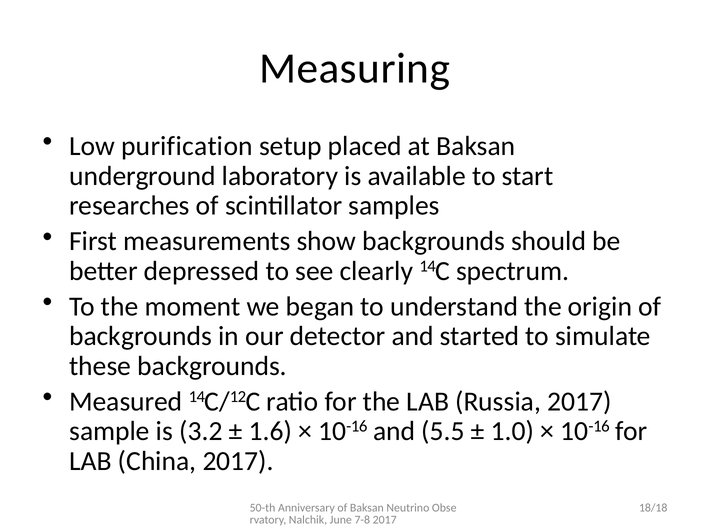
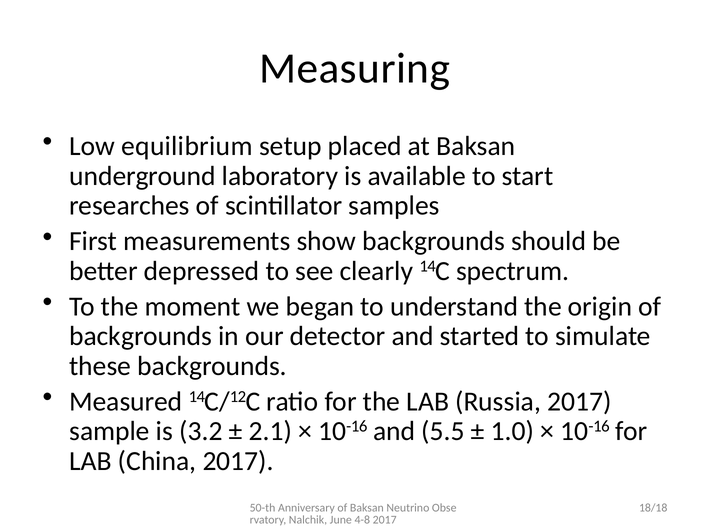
purification: purification -> equilibrium
1.6: 1.6 -> 2.1
7-8: 7-8 -> 4-8
